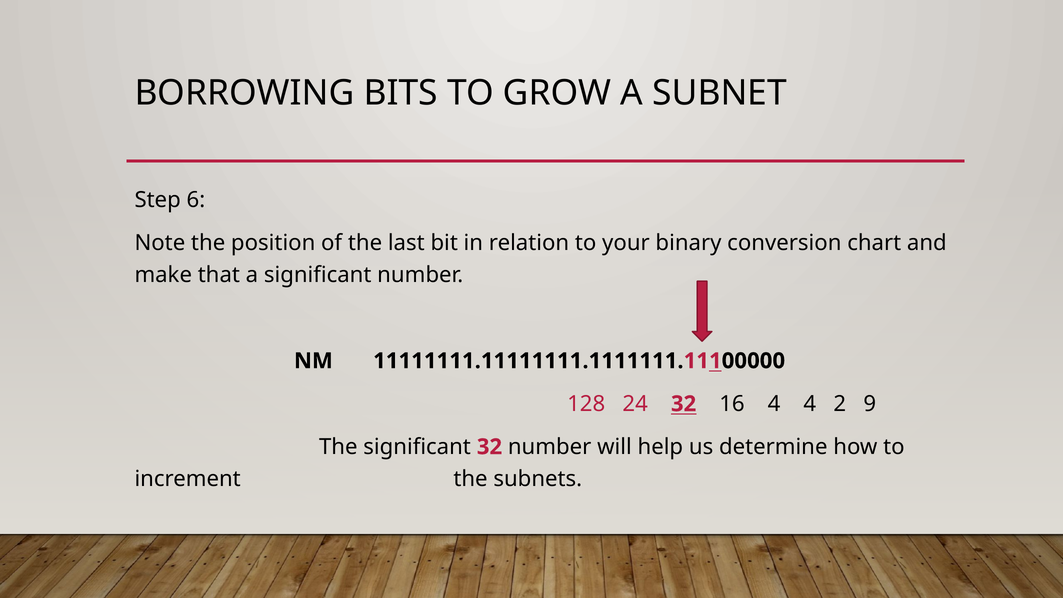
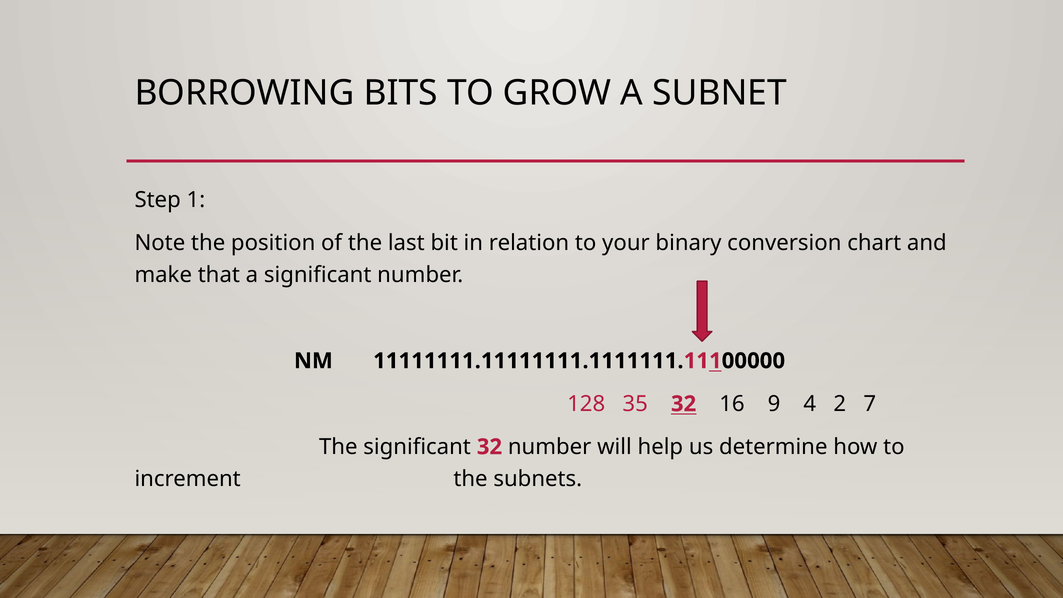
6: 6 -> 1
24: 24 -> 35
16 4: 4 -> 9
9: 9 -> 7
